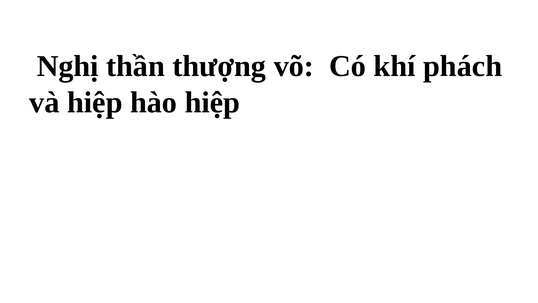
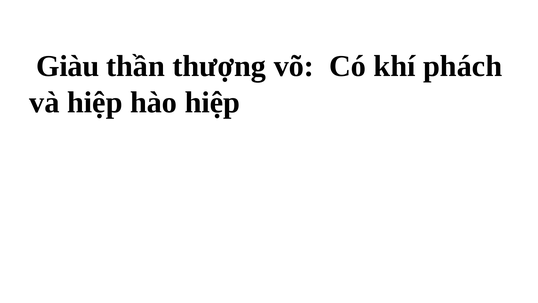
Nghị: Nghị -> Giàu
